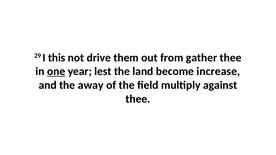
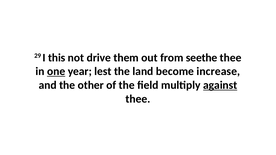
gather: gather -> seethe
away: away -> other
against underline: none -> present
